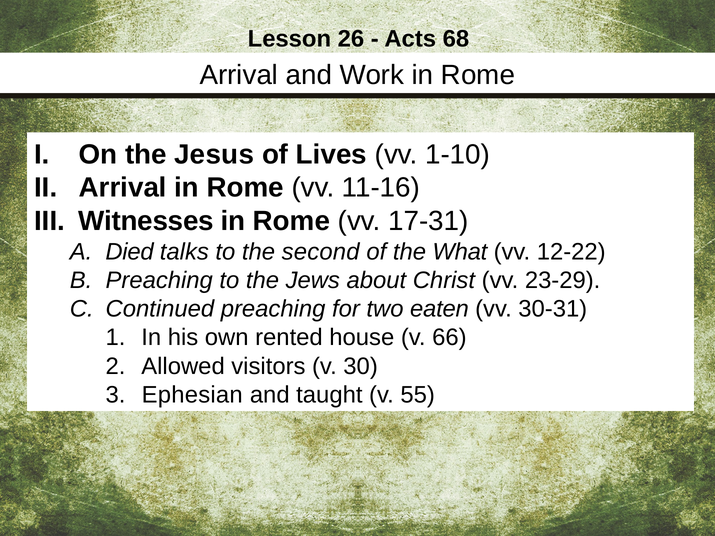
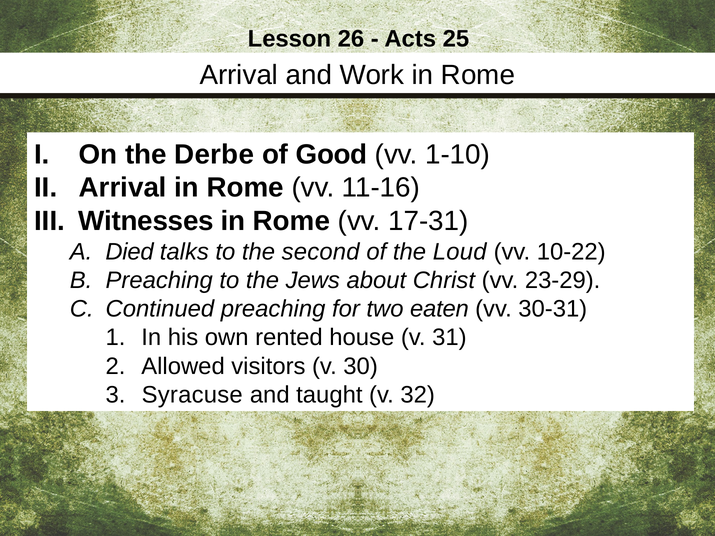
68: 68 -> 25
Jesus: Jesus -> Derbe
Lives: Lives -> Good
What: What -> Loud
12-22: 12-22 -> 10-22
66: 66 -> 31
Ephesian: Ephesian -> Syracuse
55: 55 -> 32
